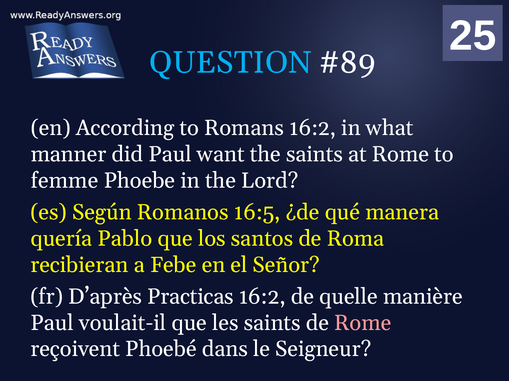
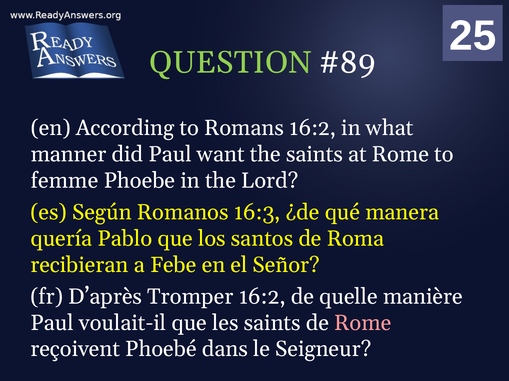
QUESTION colour: light blue -> light green
16:5: 16:5 -> 16:3
Practicas: Practicas -> Tromper
